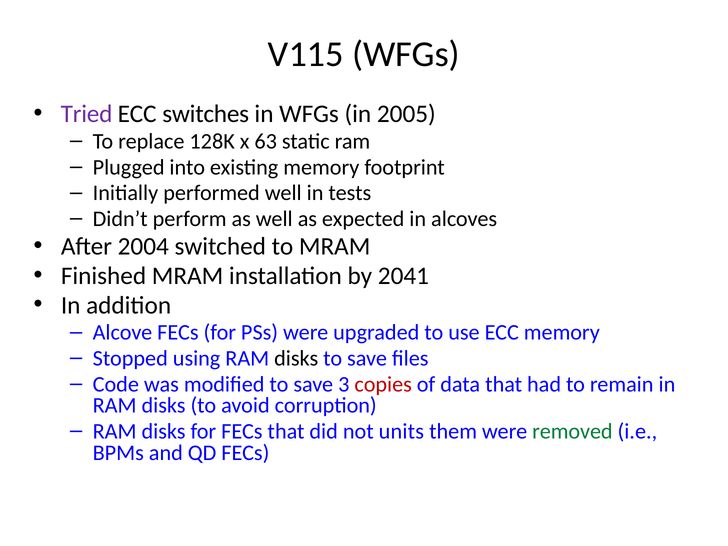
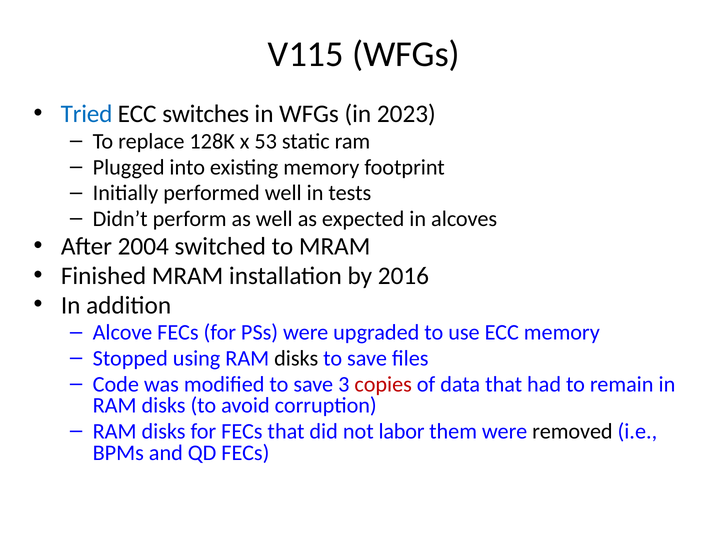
Tried colour: purple -> blue
2005: 2005 -> 2023
63: 63 -> 53
2041: 2041 -> 2016
units: units -> labor
removed colour: green -> black
